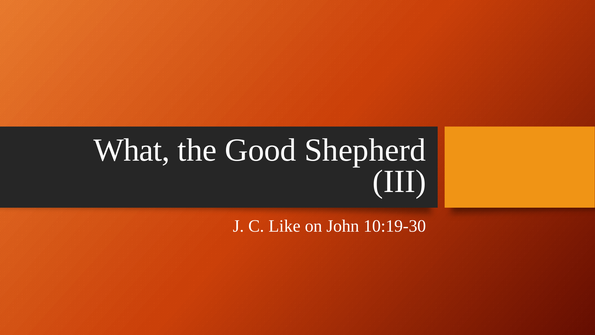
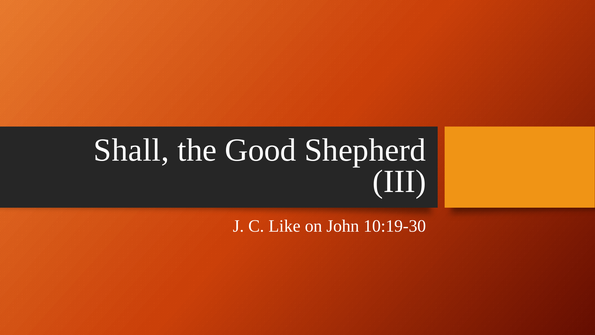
What: What -> Shall
